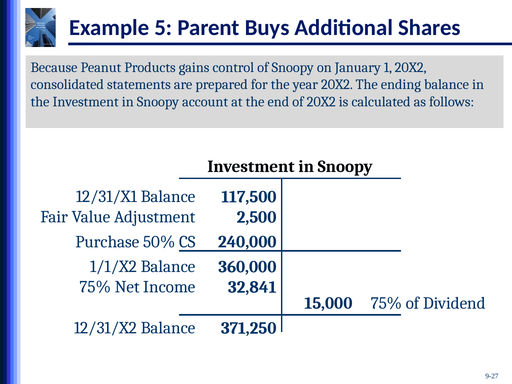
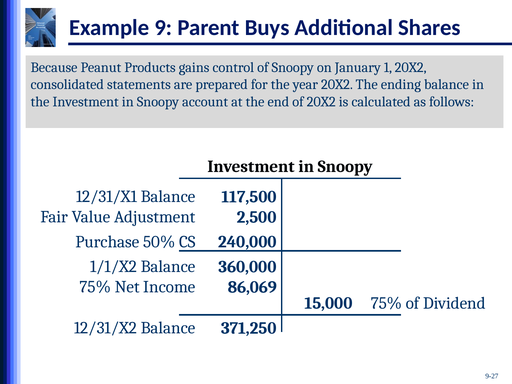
5: 5 -> 9
32,841: 32,841 -> 86,069
